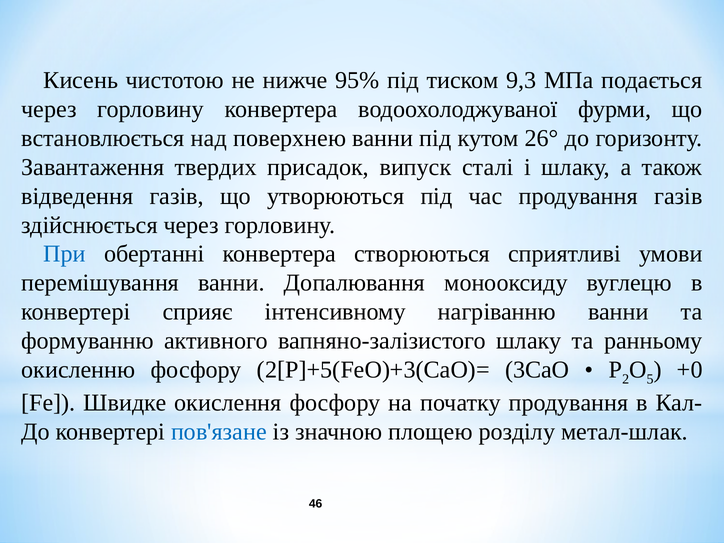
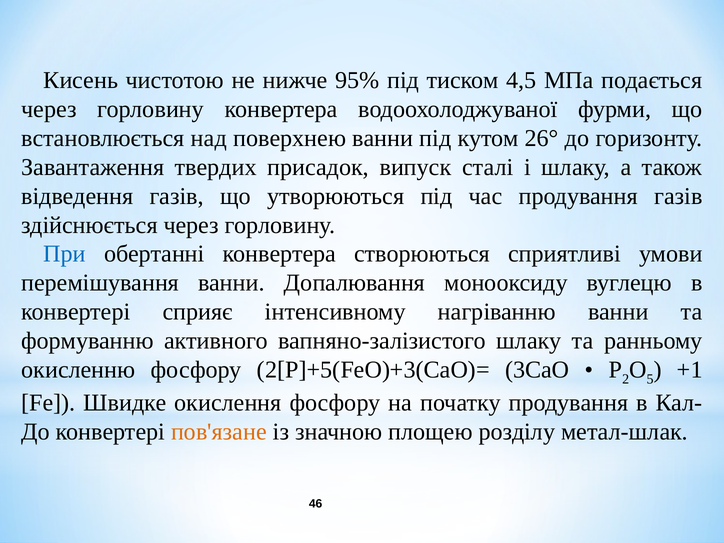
9,3: 9,3 -> 4,5
+0: +0 -> +1
пов'язане colour: blue -> orange
